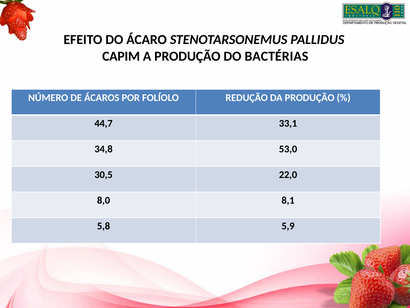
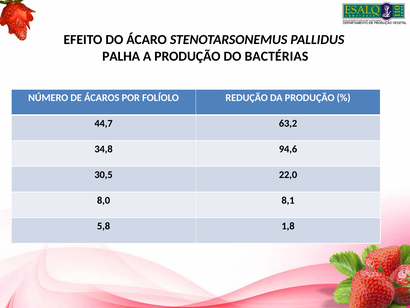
CAPIM: CAPIM -> PALHA
33,1: 33,1 -> 63,2
53,0: 53,0 -> 94,6
5,9: 5,9 -> 1,8
